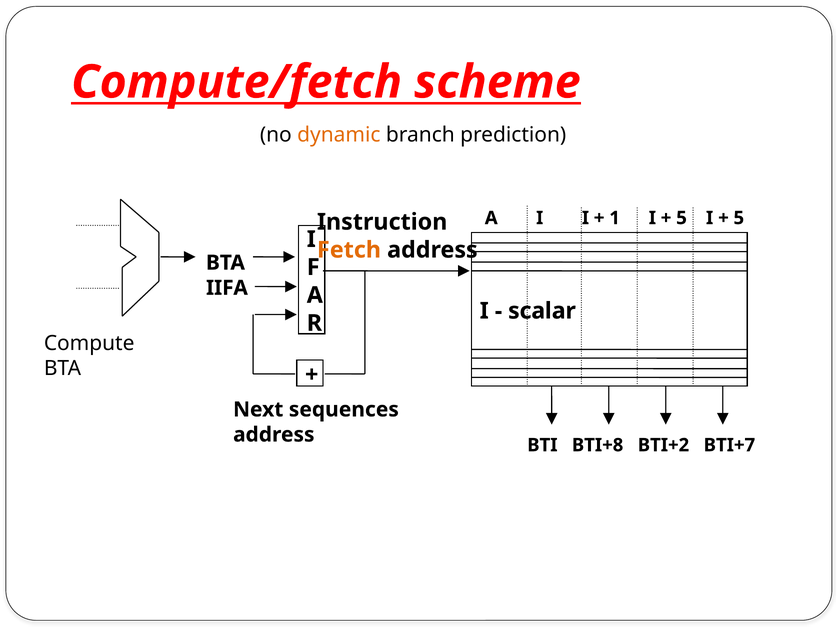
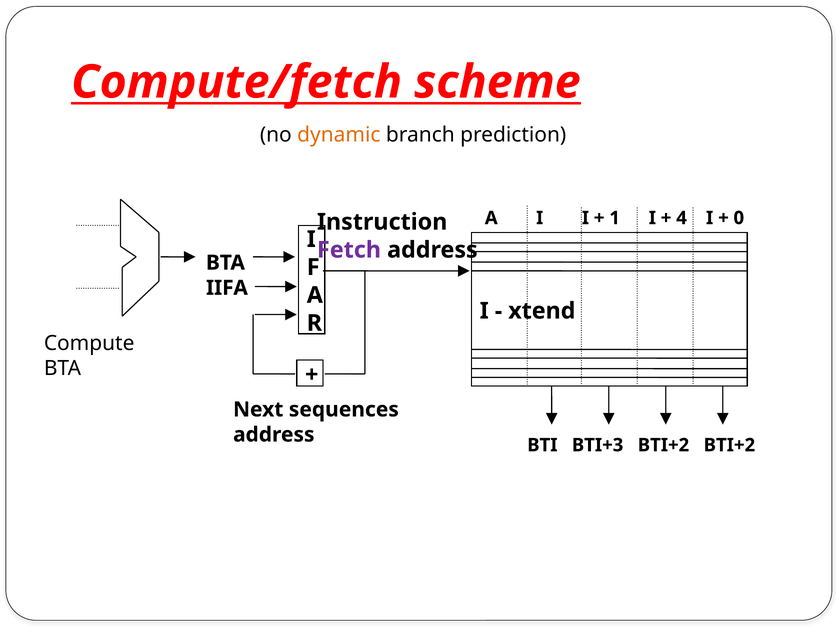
5 at (682, 218): 5 -> 4
5 at (739, 218): 5 -> 0
Fetch colour: orange -> purple
scalar: scalar -> xtend
BTI+8: BTI+8 -> BTI+3
BTI+2 BTI+7: BTI+7 -> BTI+2
